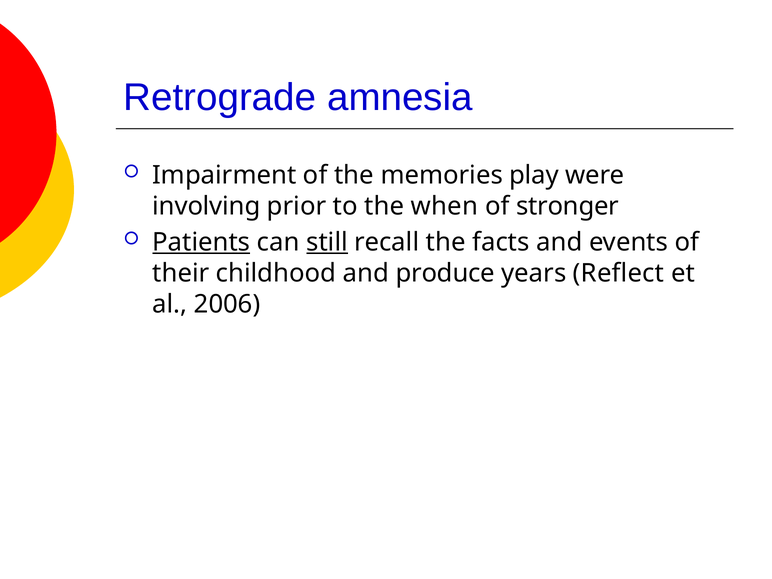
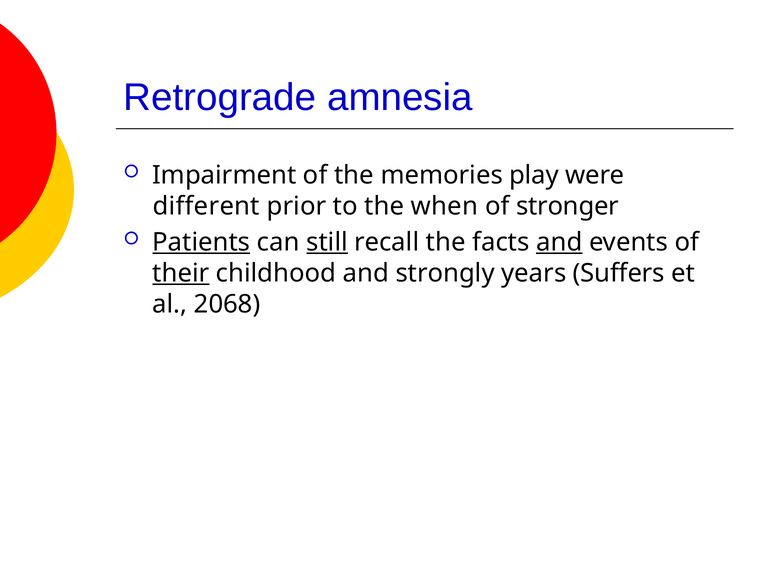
involving: involving -> different
and at (559, 242) underline: none -> present
their underline: none -> present
produce: produce -> strongly
Reflect: Reflect -> Suffers
2006: 2006 -> 2068
